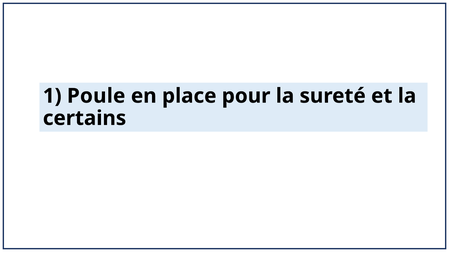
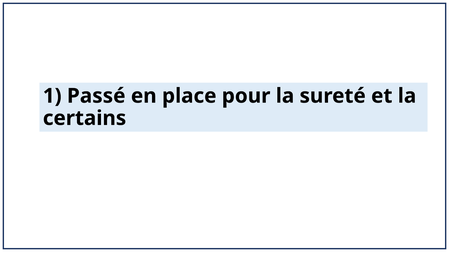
Poule: Poule -> Passé
